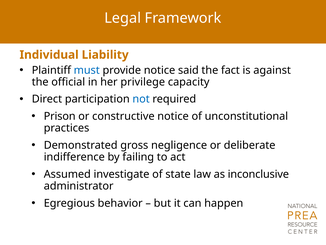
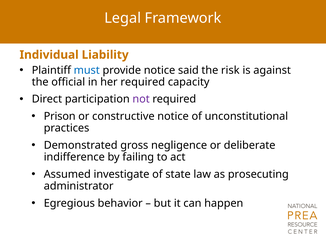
fact: fact -> risk
her privilege: privilege -> required
not colour: blue -> purple
inconclusive: inconclusive -> prosecuting
